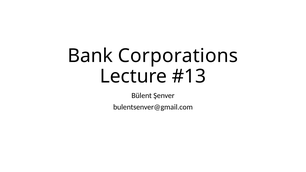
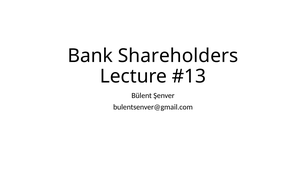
Corporations: Corporations -> Shareholders
